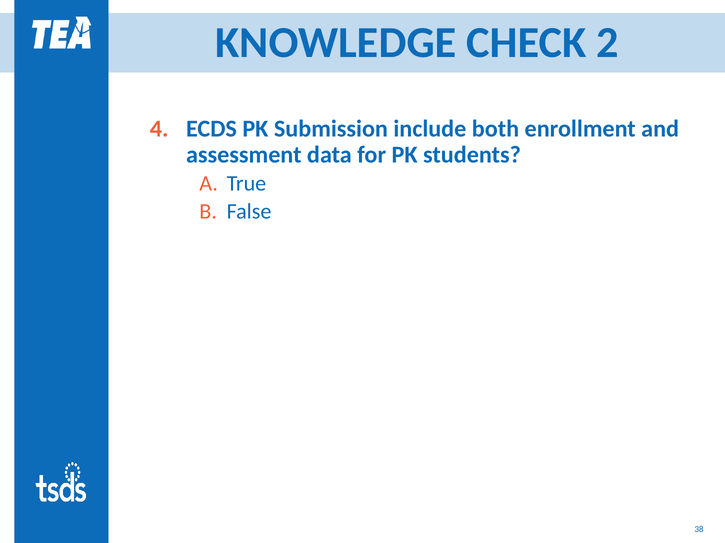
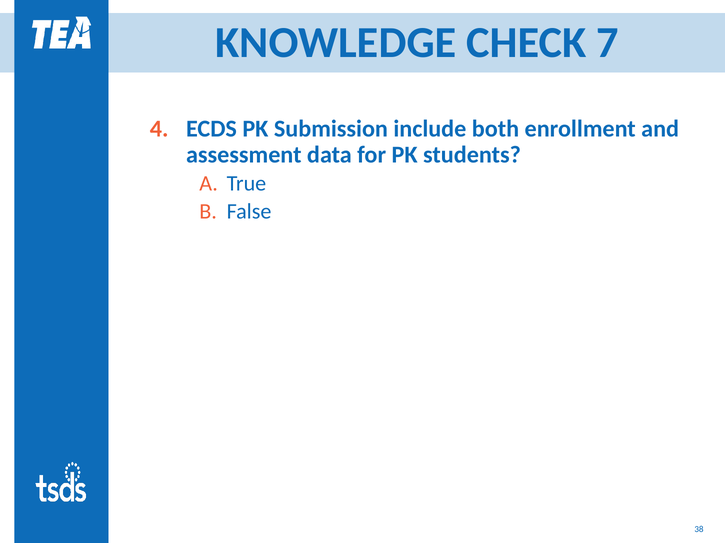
2: 2 -> 7
